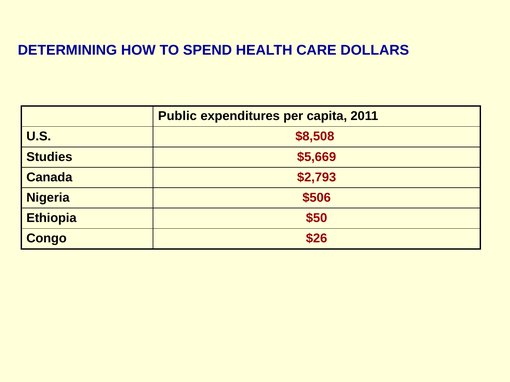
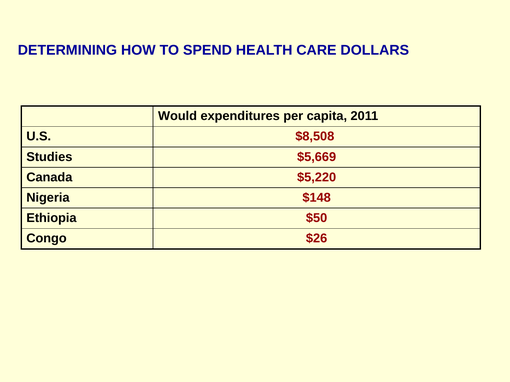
Public: Public -> Would
$2,793: $2,793 -> $5,220
$506: $506 -> $148
